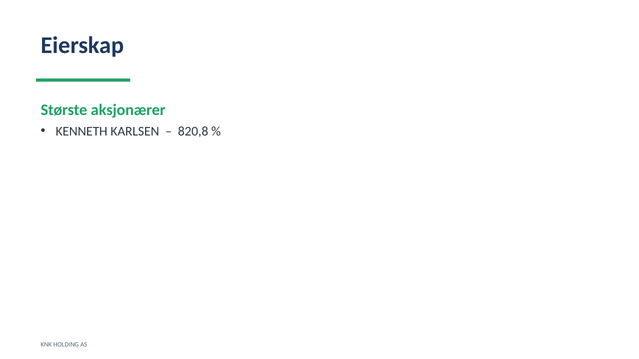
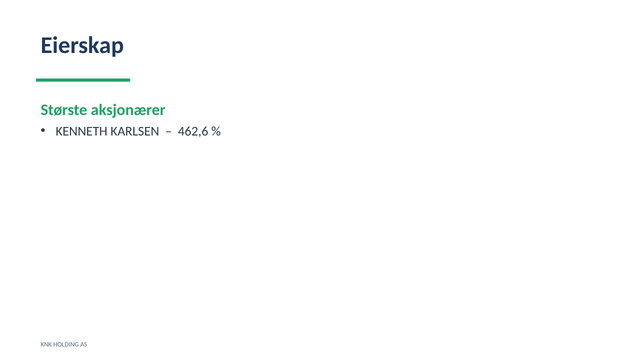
820,8: 820,8 -> 462,6
